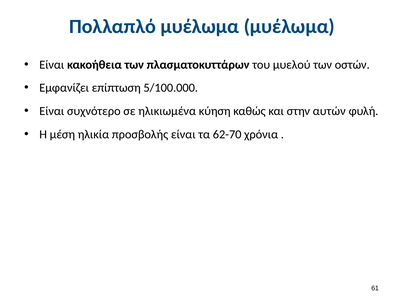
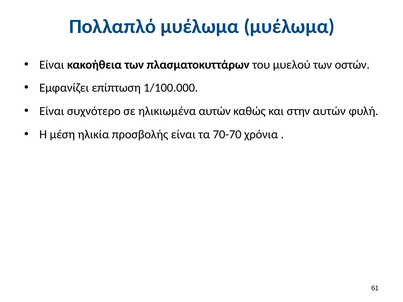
5/100.000: 5/100.000 -> 1/100.000
ηλικιωμένα κύηση: κύηση -> αυτών
62-70: 62-70 -> 70-70
